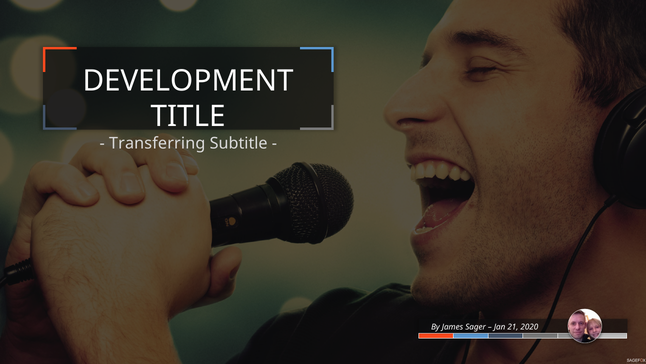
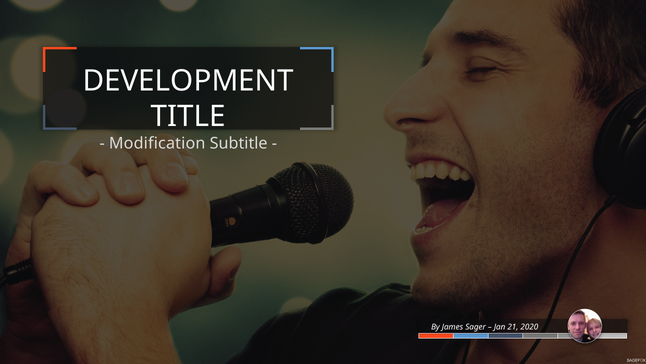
Transferring: Transferring -> Modification
